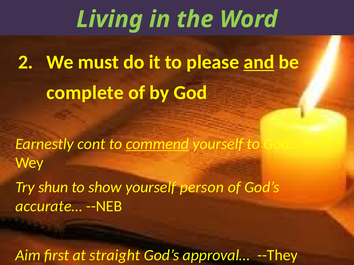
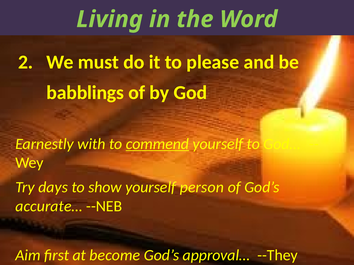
and underline: present -> none
complete: complete -> babblings
cont: cont -> with
shun: shun -> days
straight: straight -> become
